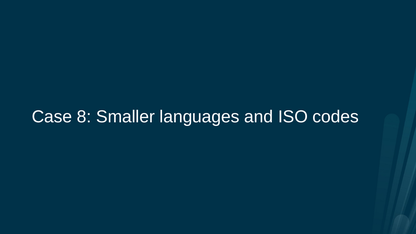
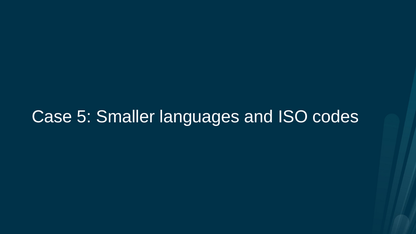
8: 8 -> 5
